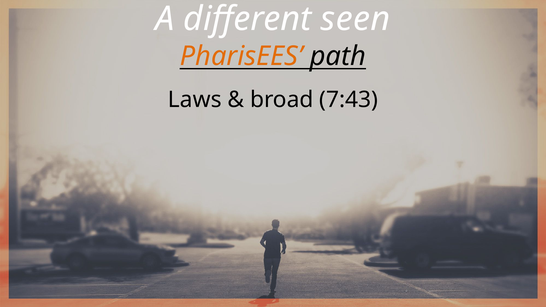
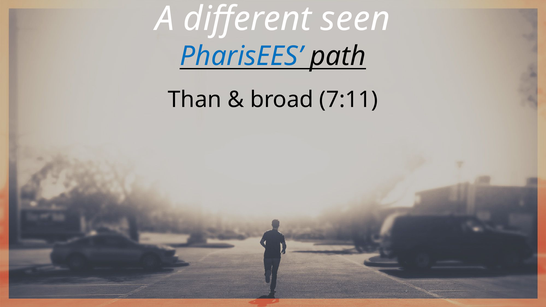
PharisEES colour: orange -> blue
Laws: Laws -> Than
7:43: 7:43 -> 7:11
